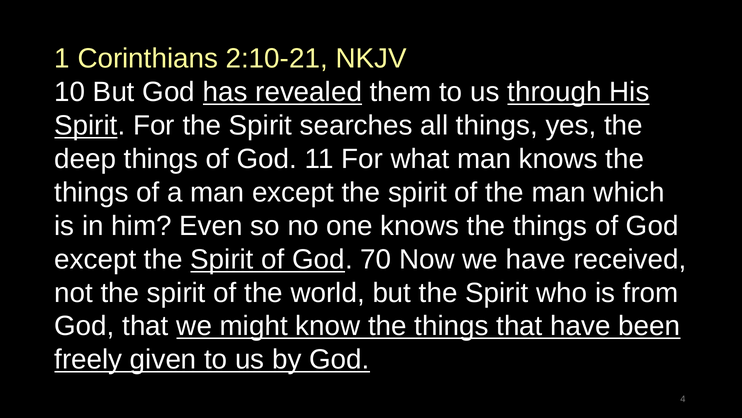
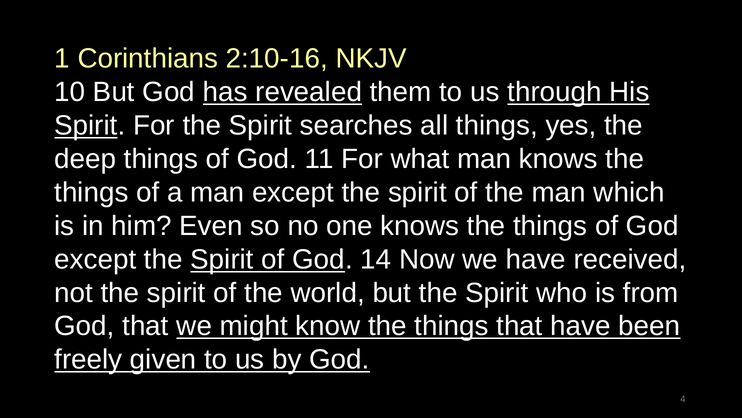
2:10-21: 2:10-21 -> 2:10-16
70: 70 -> 14
